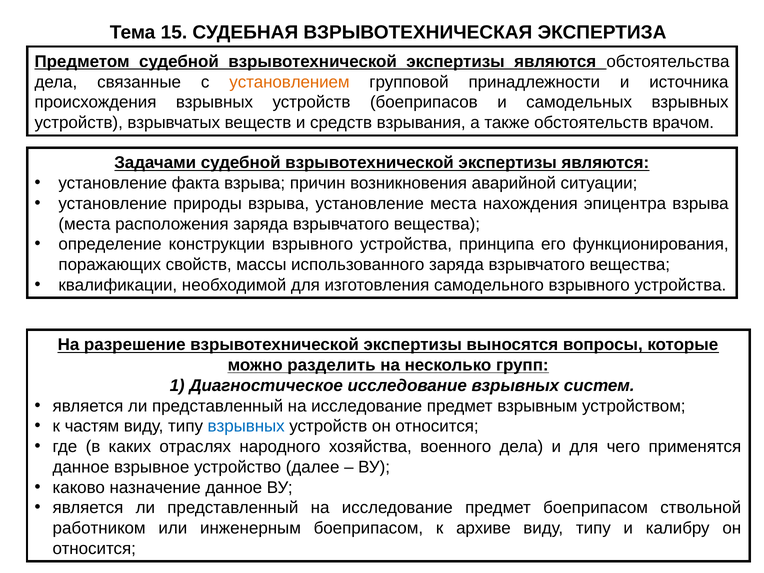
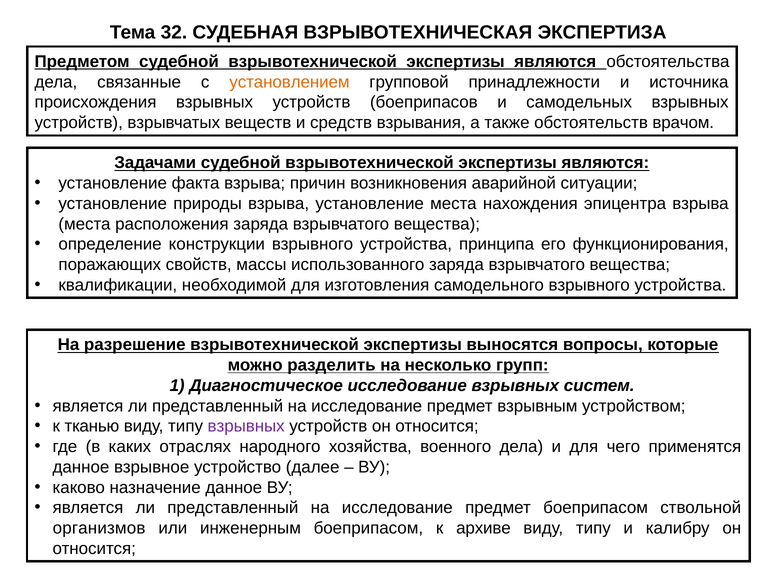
15: 15 -> 32
частям: частям -> тканью
взрывных at (246, 426) colour: blue -> purple
работником: работником -> организмов
